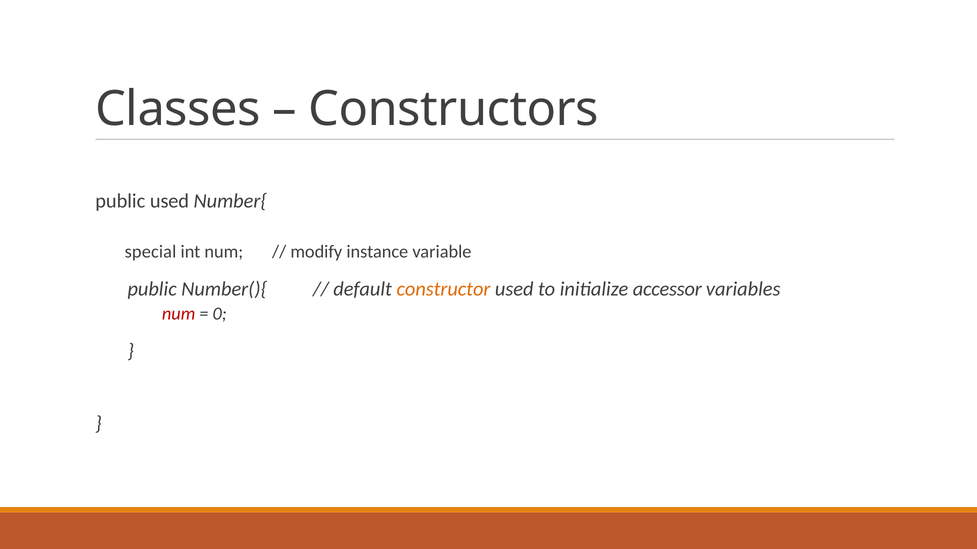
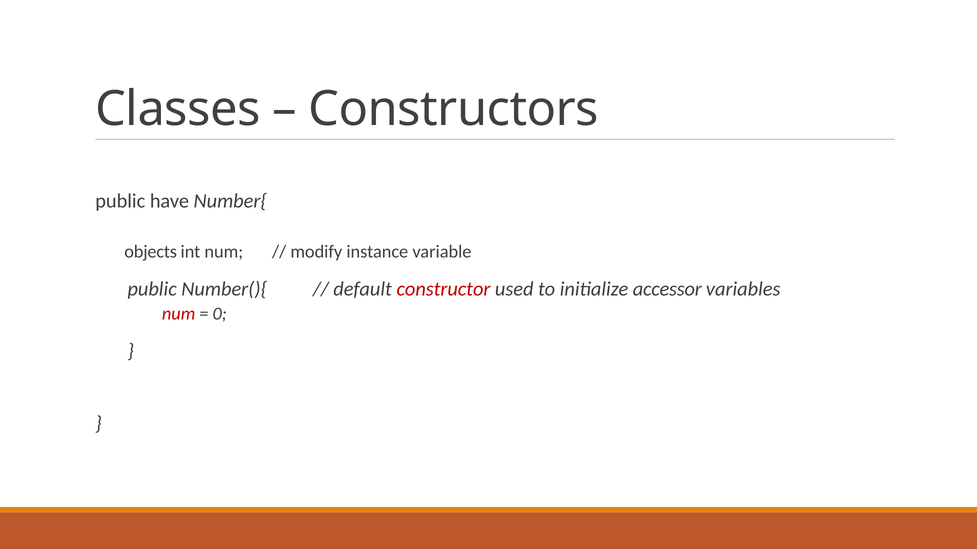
public used: used -> have
special: special -> objects
constructor colour: orange -> red
